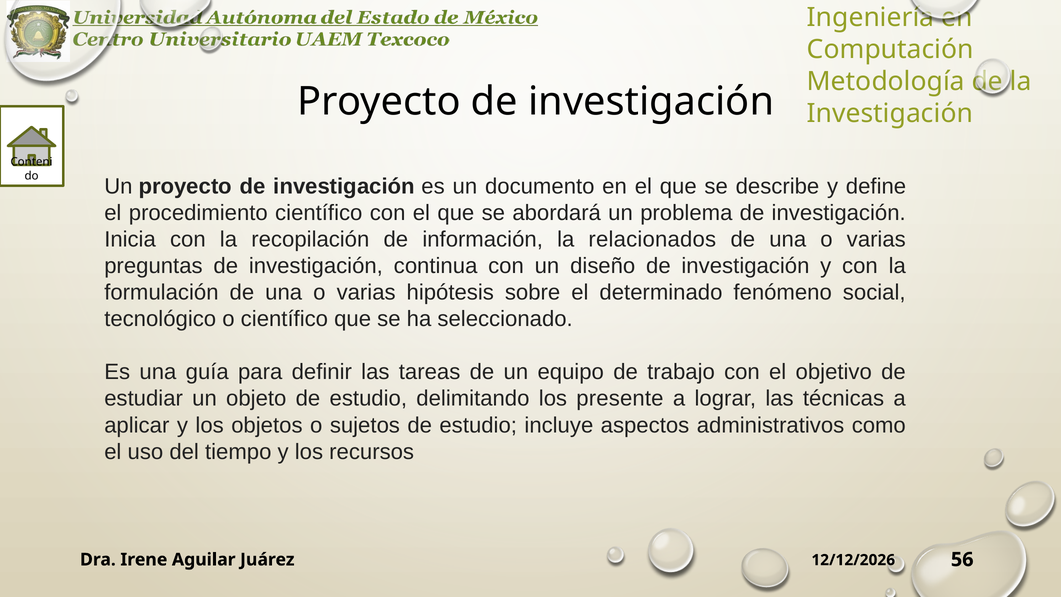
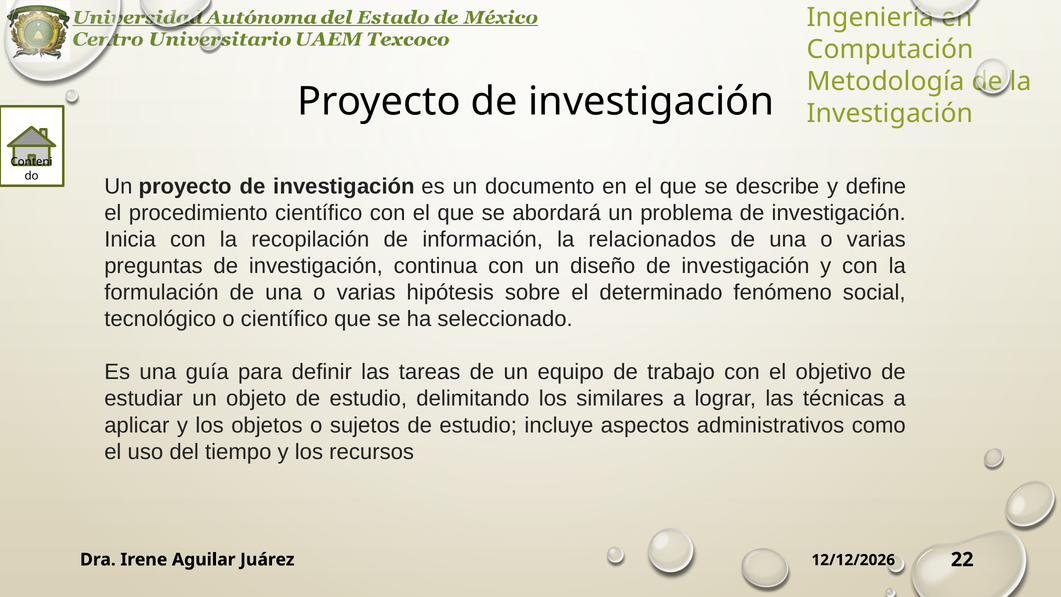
presente: presente -> similares
56: 56 -> 22
